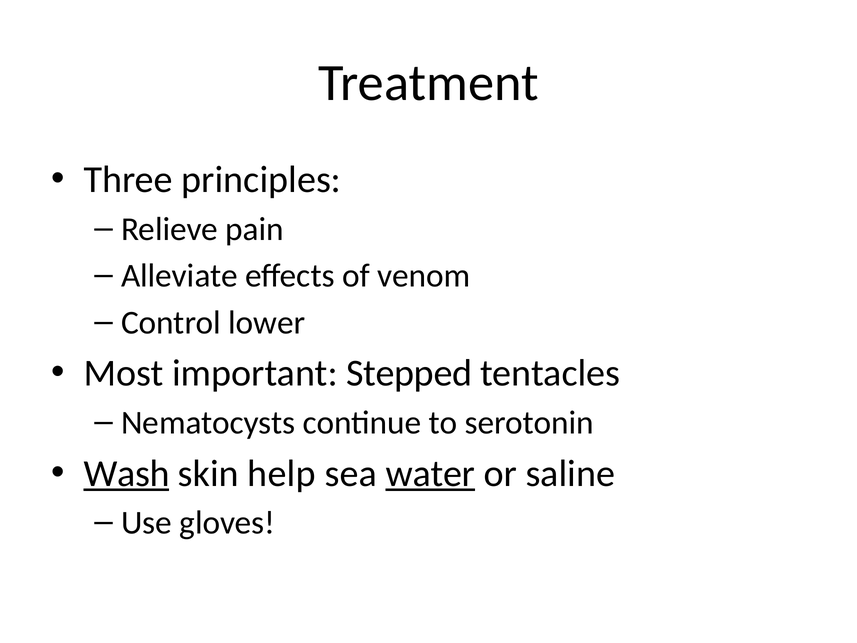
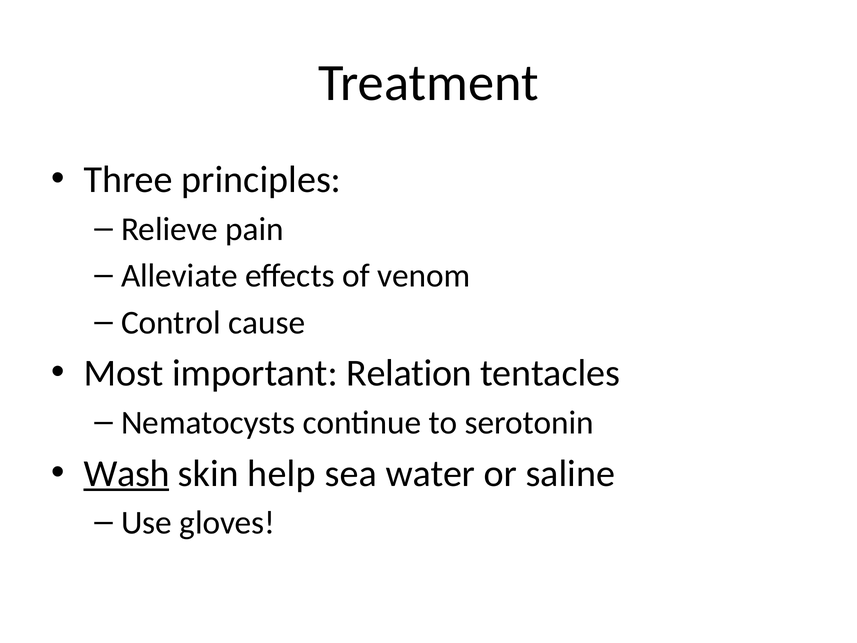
lower: lower -> cause
Stepped: Stepped -> Relation
water underline: present -> none
